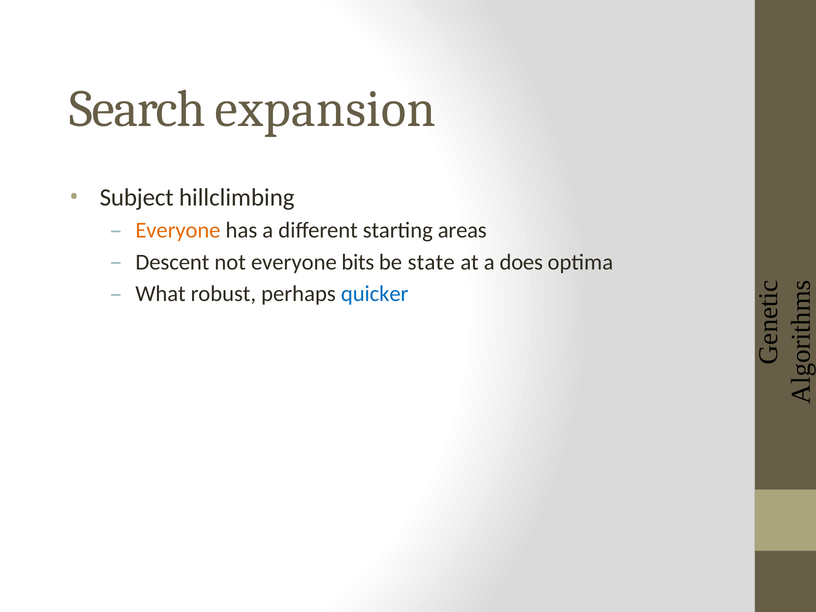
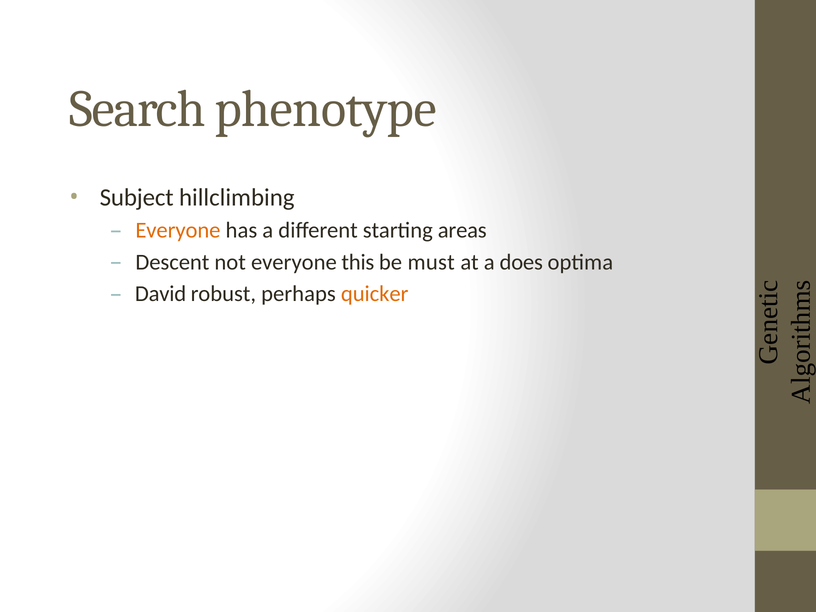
expansion: expansion -> phenotype
bits: bits -> this
state: state -> must
What: What -> David
quicker colour: blue -> orange
